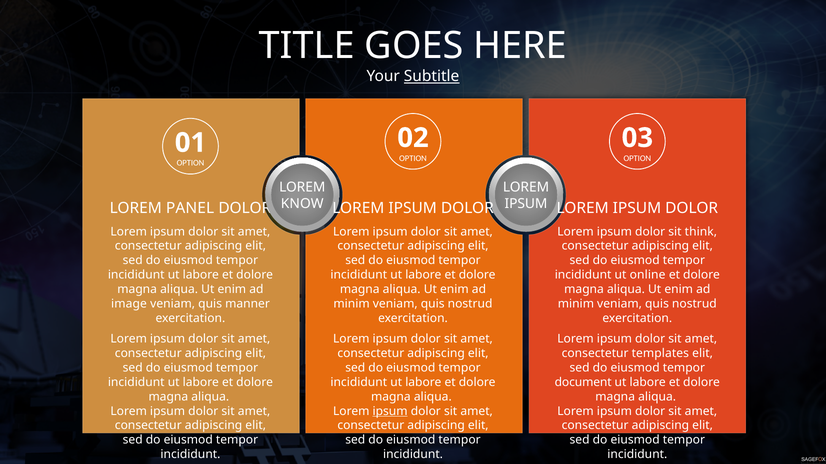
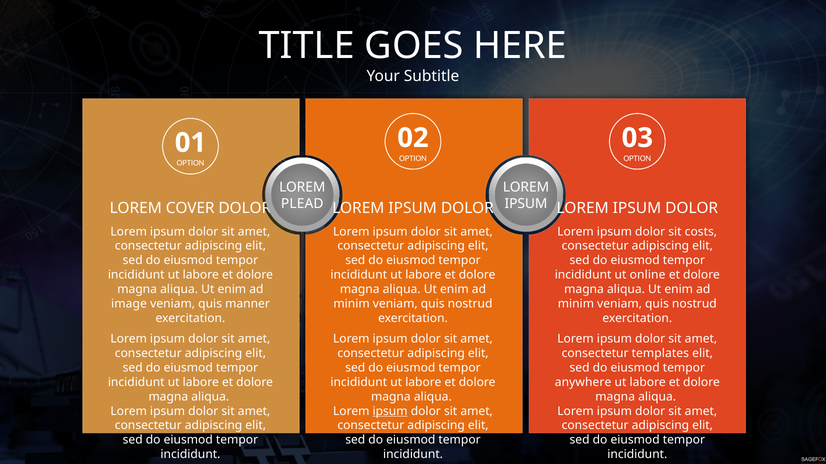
Subtitle underline: present -> none
KNOW: KNOW -> PLEAD
PANEL: PANEL -> COVER
think: think -> costs
document: document -> anywhere
